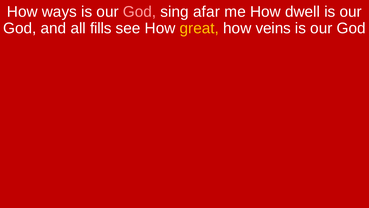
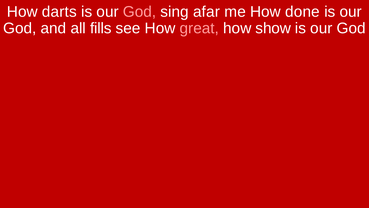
ways: ways -> darts
dwell: dwell -> done
great colour: yellow -> pink
veins: veins -> show
